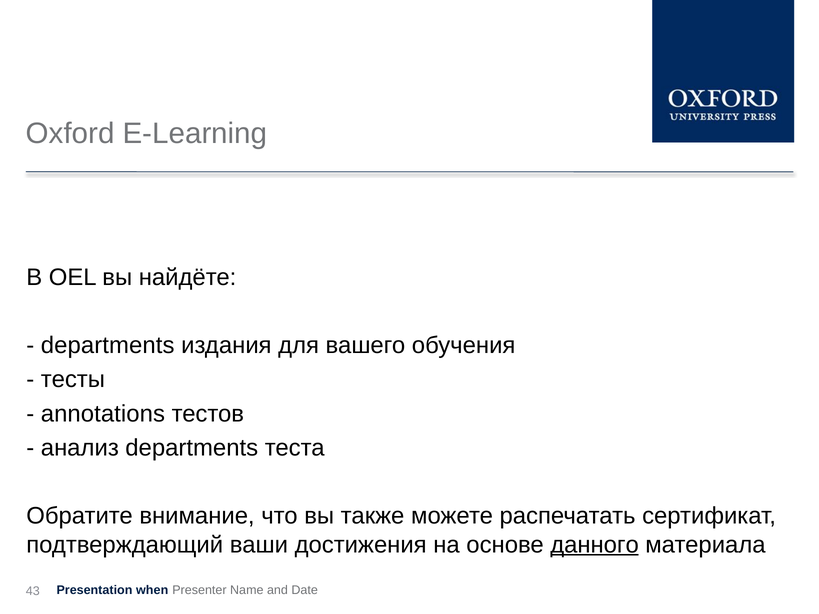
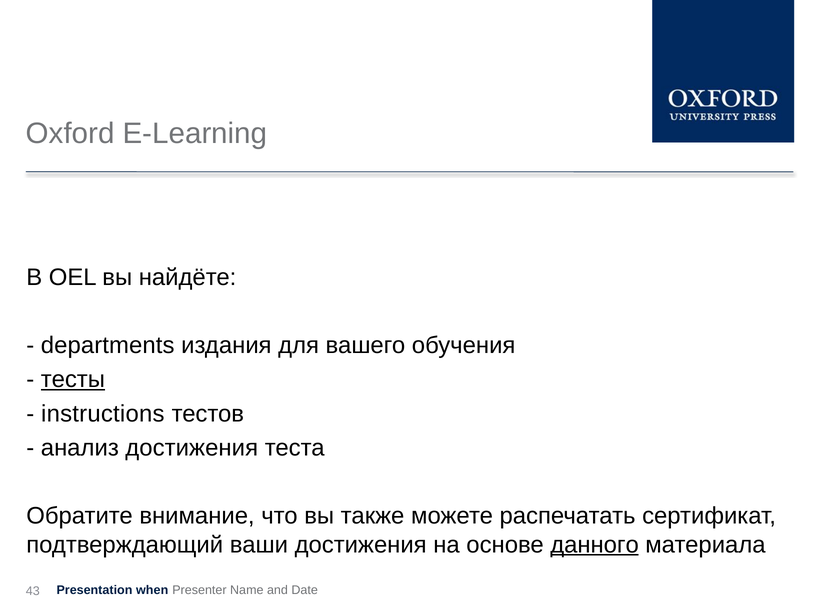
тесты underline: none -> present
annotations: annotations -> instructions
анализ departments: departments -> достижения
